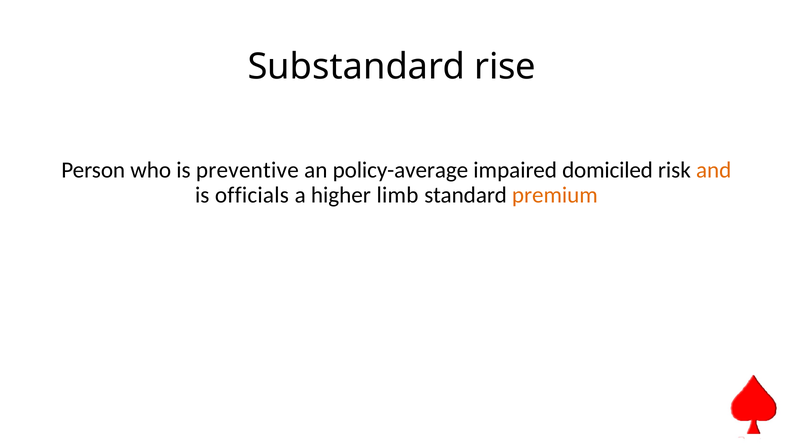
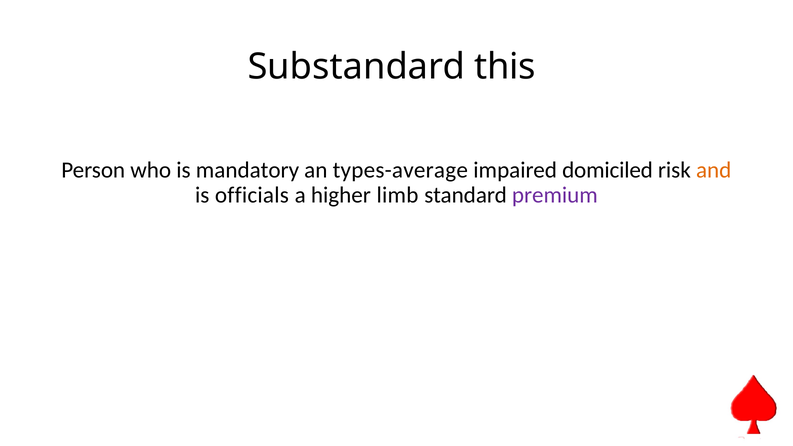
rise: rise -> this
preventive: preventive -> mandatory
policy-average: policy-average -> types-average
premium colour: orange -> purple
